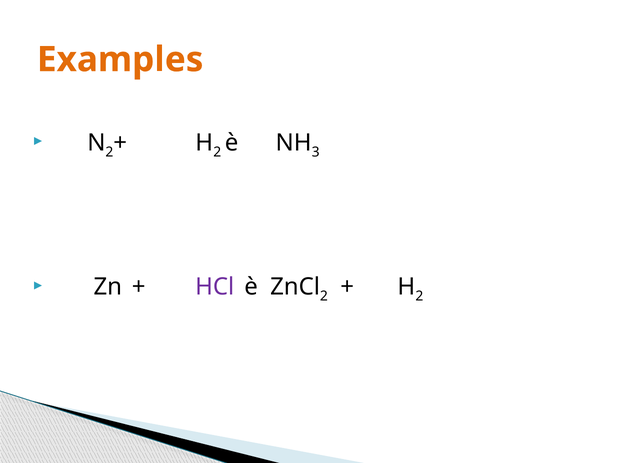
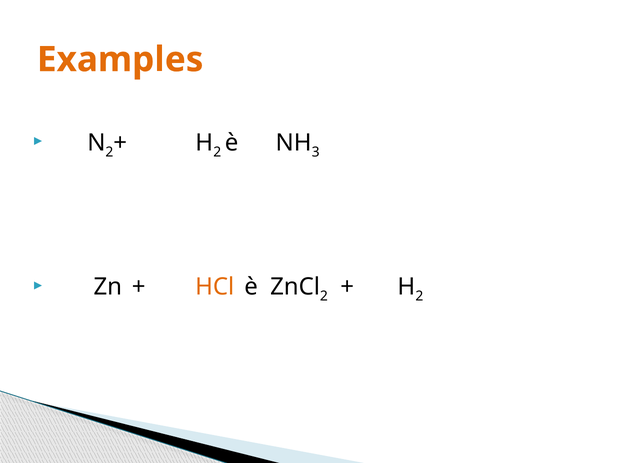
HCl colour: purple -> orange
